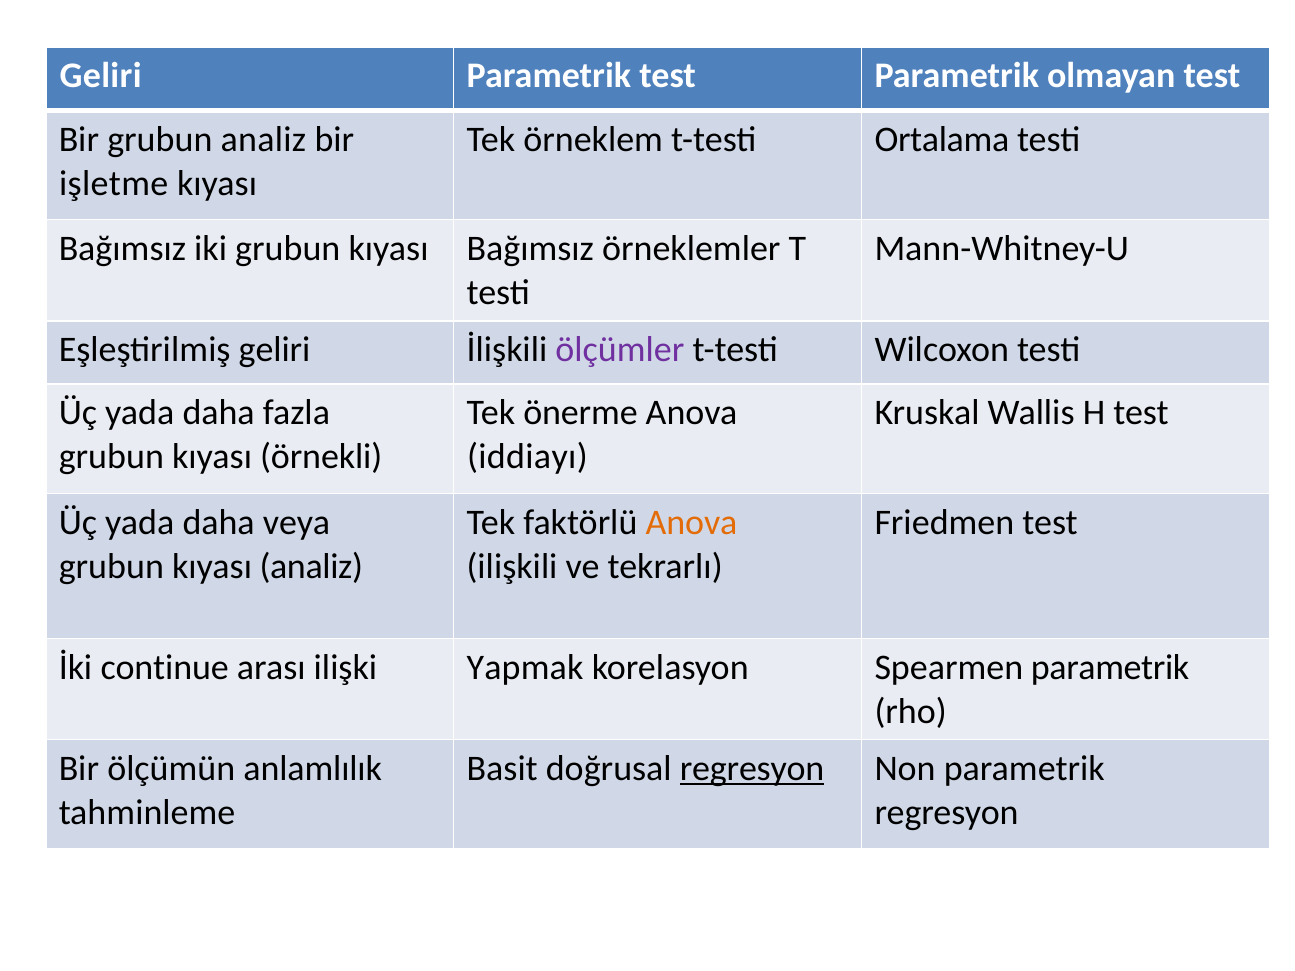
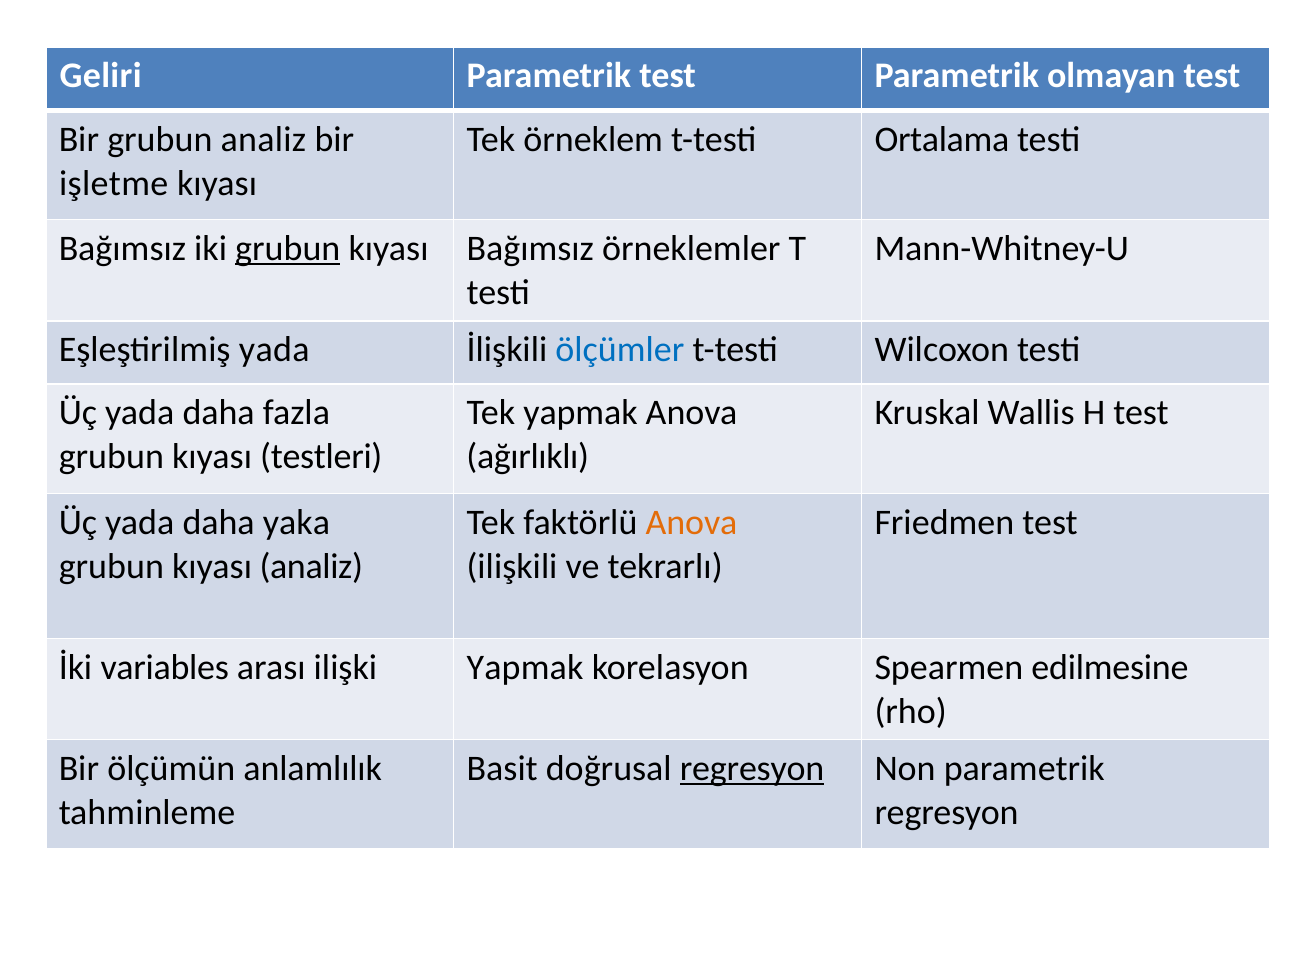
grubun at (288, 249) underline: none -> present
Eşleştirilmiş geliri: geliri -> yada
ölçümler colour: purple -> blue
Tek önerme: önerme -> yapmak
örnekli: örnekli -> testleri
iddiayı: iddiayı -> ağırlıklı
veya: veya -> yaka
continue: continue -> variables
Spearmen parametrik: parametrik -> edilmesine
